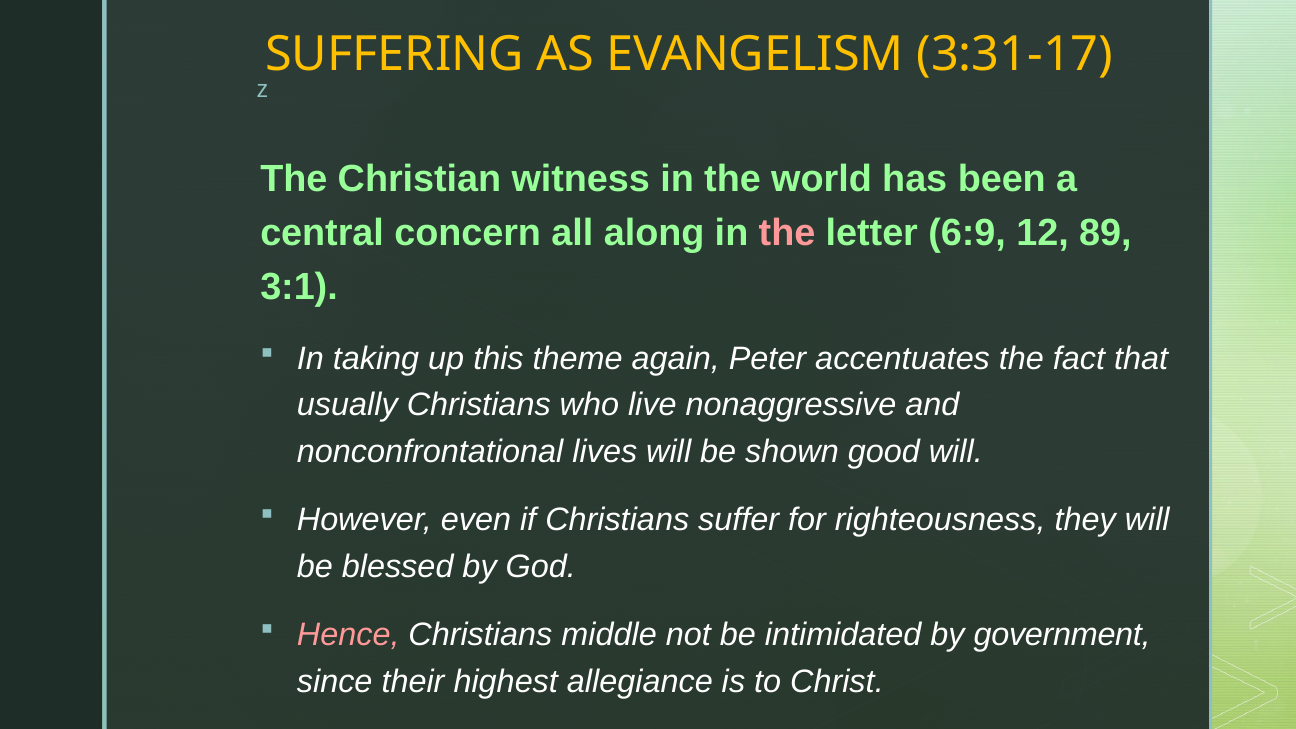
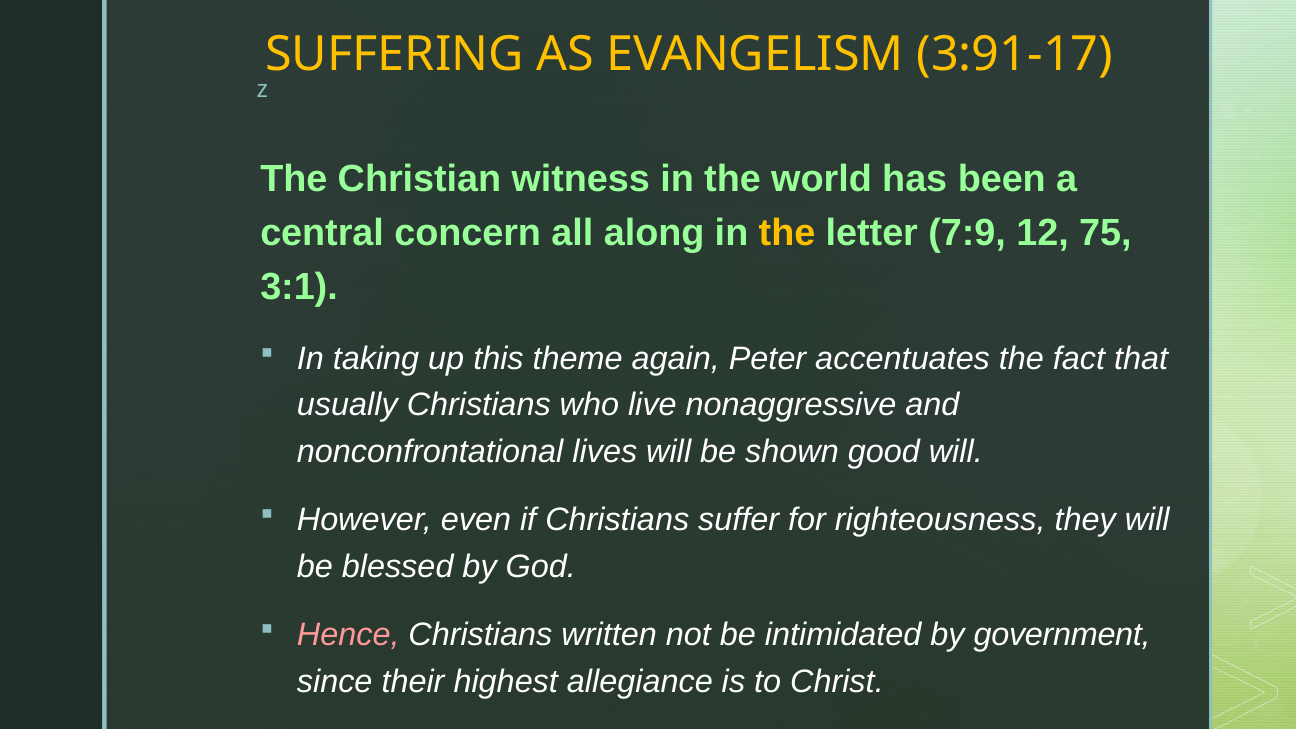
3:31-17: 3:31-17 -> 3:91-17
the at (787, 233) colour: pink -> yellow
6:9: 6:9 -> 7:9
89: 89 -> 75
middle: middle -> written
